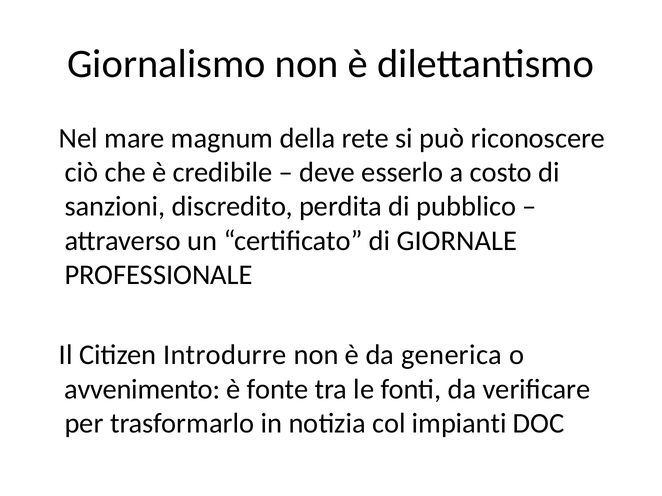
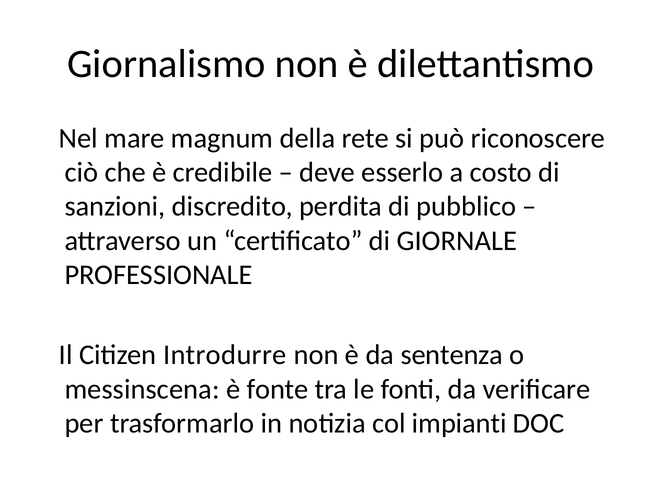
generica: generica -> sentenza
avvenimento: avvenimento -> messinscena
